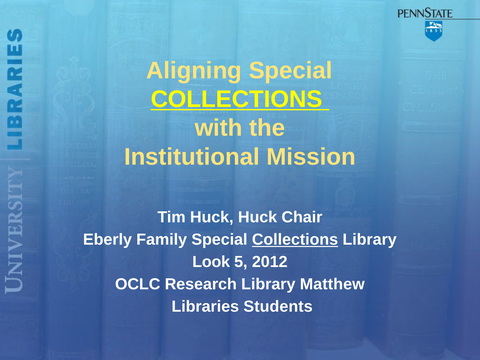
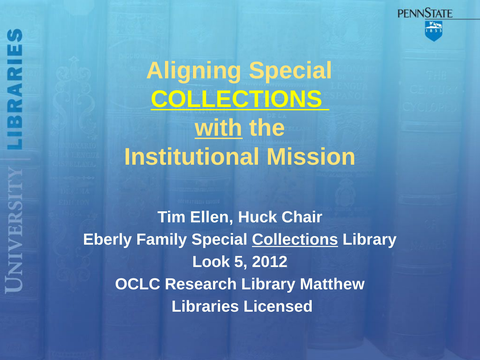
with underline: none -> present
Tim Huck: Huck -> Ellen
Students: Students -> Licensed
